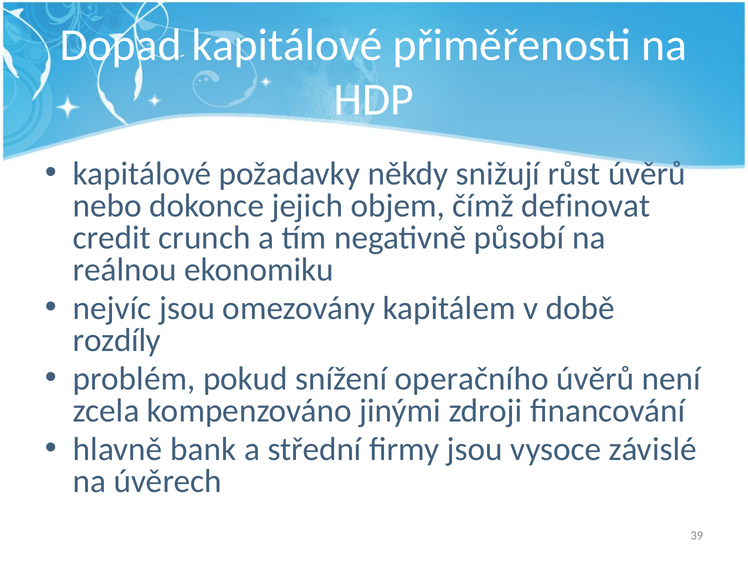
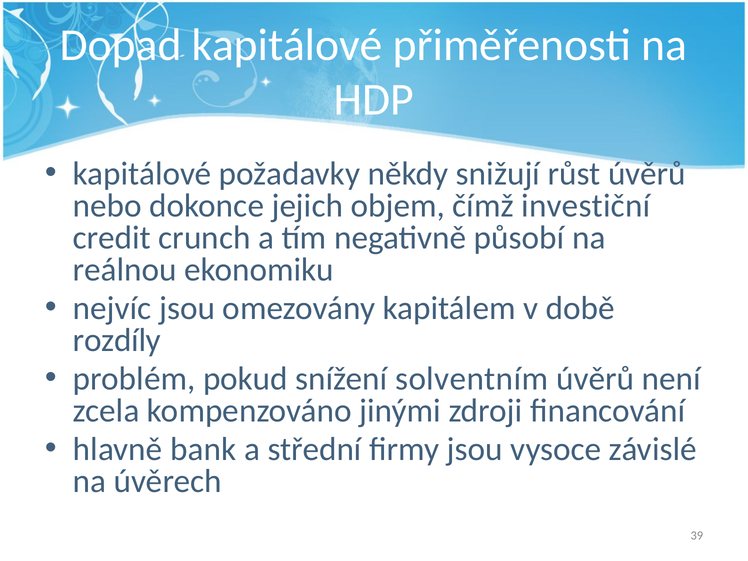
definovat: definovat -> investiční
operačního: operačního -> solventním
